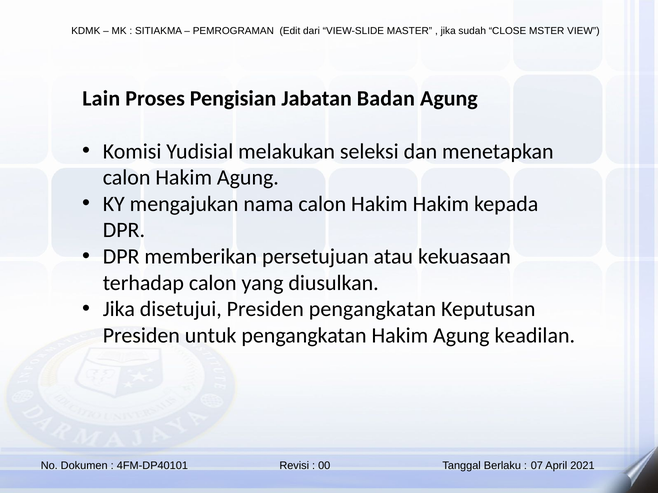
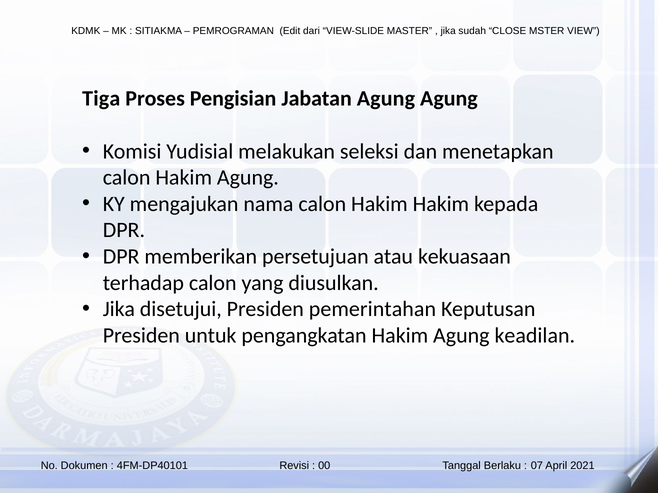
Lain: Lain -> Tiga
Jabatan Badan: Badan -> Agung
Presiden pengangkatan: pengangkatan -> pemerintahan
